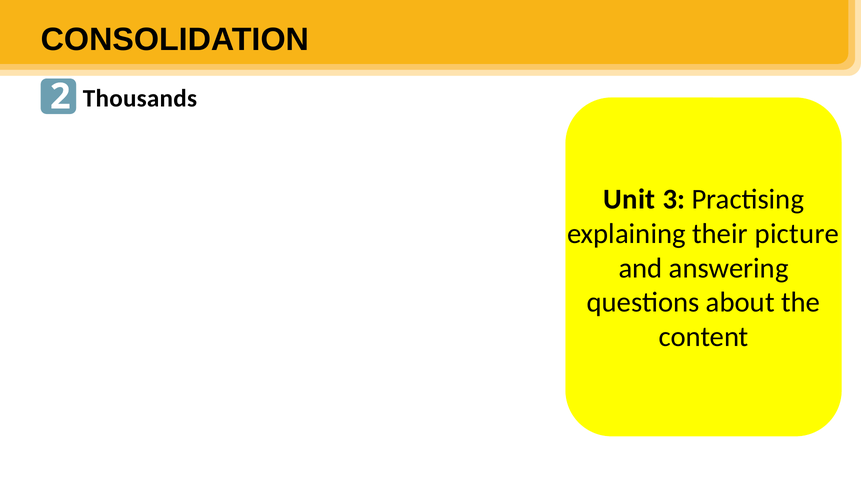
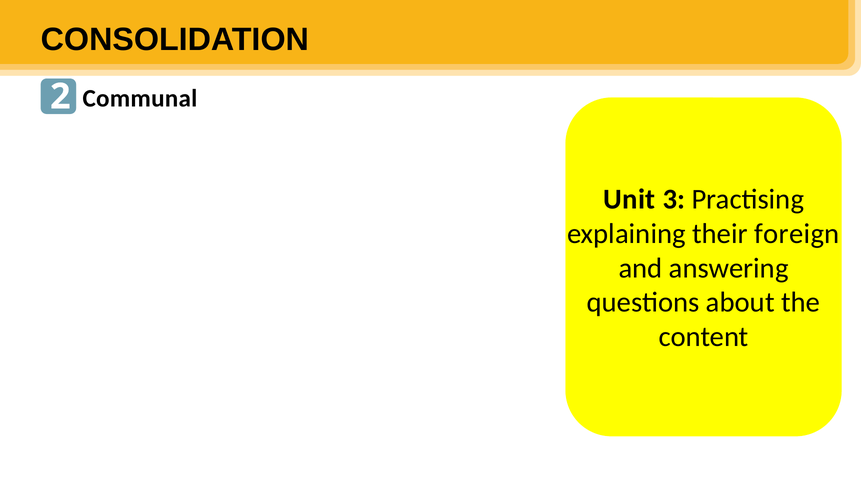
Thousands: Thousands -> Communal
picture: picture -> foreign
